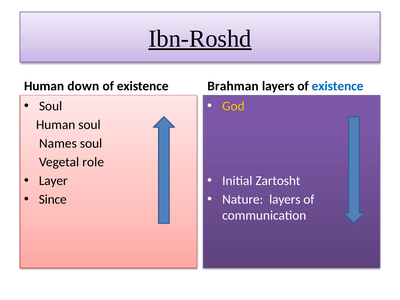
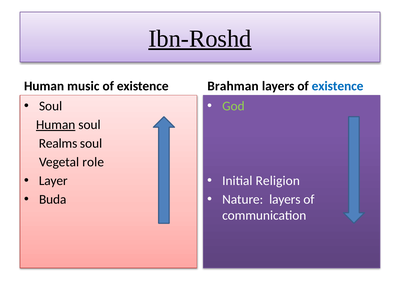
down: down -> music
God colour: yellow -> light green
Human at (56, 125) underline: none -> present
Names: Names -> Realms
Zartosht: Zartosht -> Religion
Since: Since -> Buda
